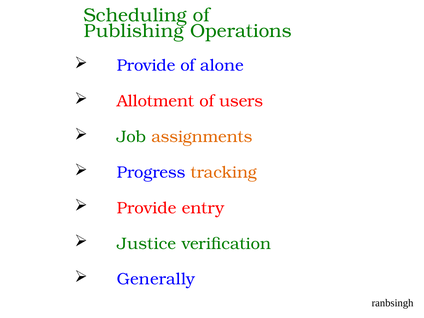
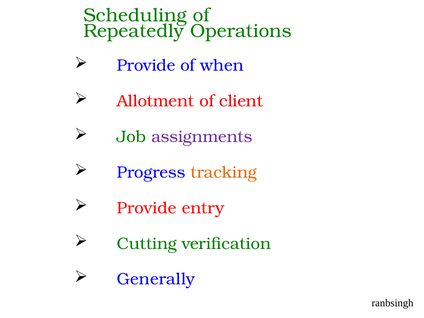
Publishing: Publishing -> Repeatedly
alone: alone -> when
users: users -> client
assignments colour: orange -> purple
Justice: Justice -> Cutting
